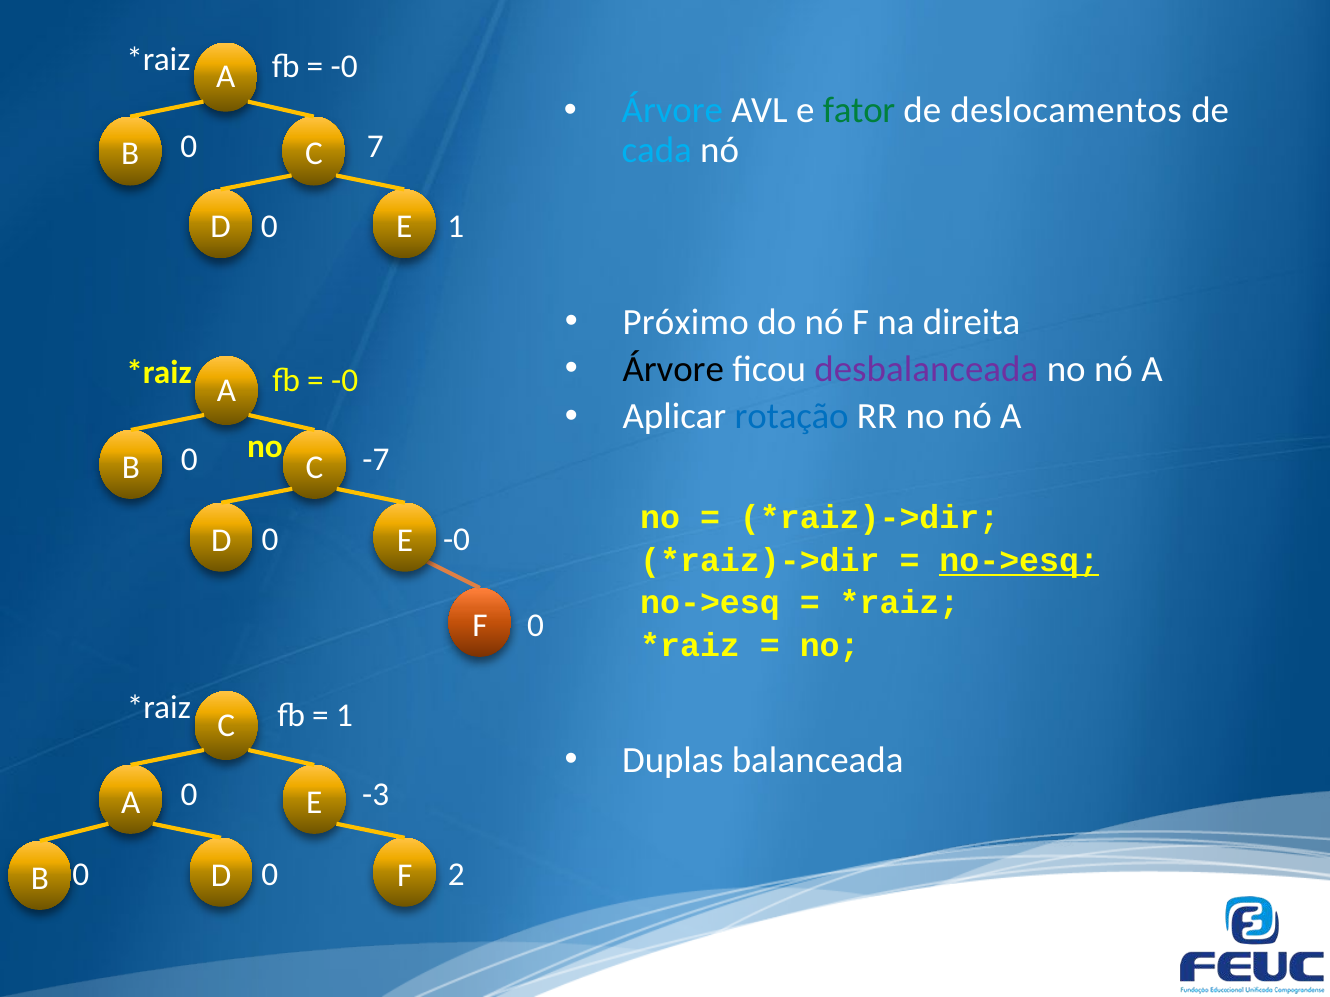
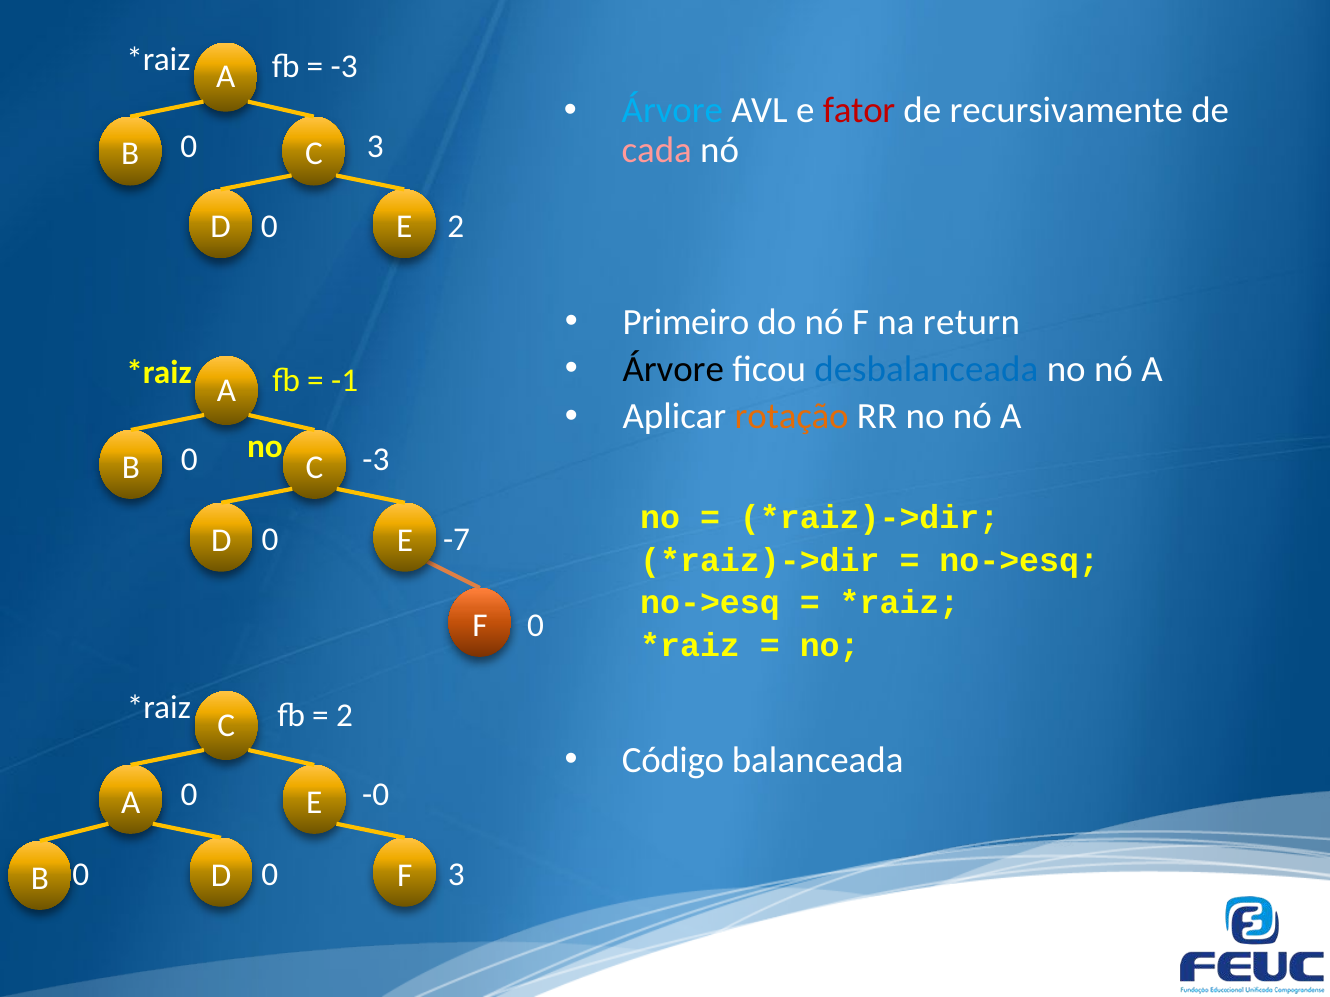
-0 at (344, 67): -0 -> -3
fator colour: green -> red
deslocamentos: deslocamentos -> recursivamente
7 at (375, 146): 7 -> 3
cada colour: light blue -> pink
0 1: 1 -> 2
Próximo: Próximo -> Primeiro
direita: direita -> return
desbalanceada colour: purple -> blue
-0 at (345, 380): -0 -> -1
rotação colour: blue -> orange
0 -7: -7 -> -3
0 -0: -0 -> -7
no->esq at (1019, 561) underline: present -> none
1 at (345, 715): 1 -> 2
Duplas: Duplas -> Código
-3: -3 -> -0
2 at (456, 875): 2 -> 3
